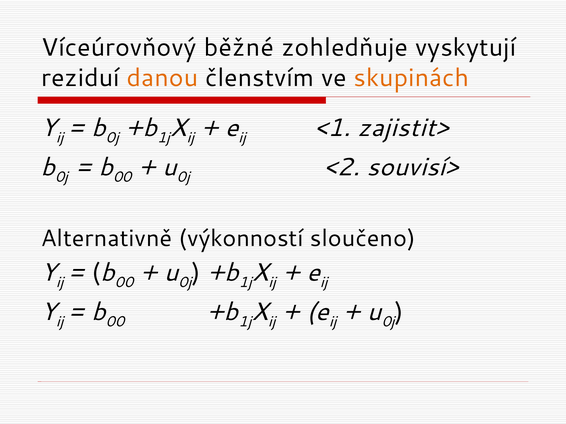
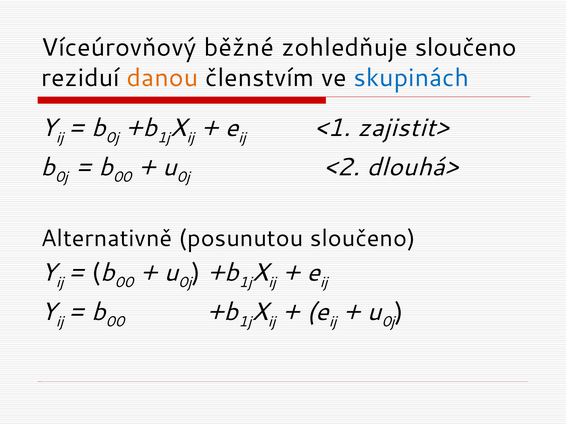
zohledňuje vyskytují: vyskytují -> sloučeno
skupinách colour: orange -> blue
souvisí>: souvisí> -> dlouhá>
výkonností: výkonností -> posunutou
